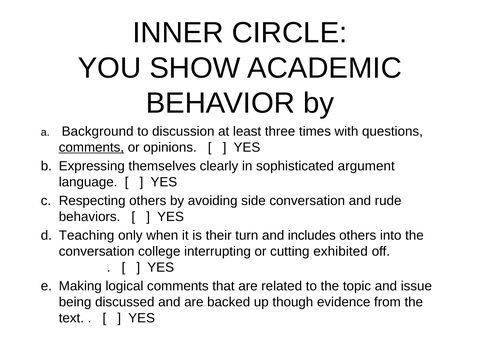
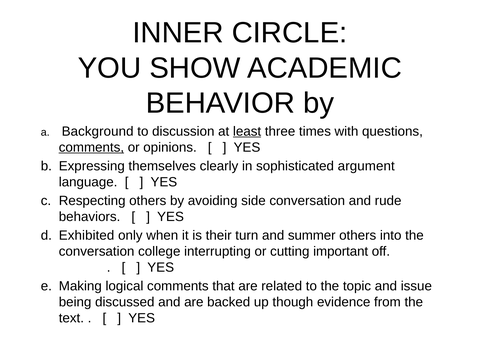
least underline: none -> present
Teaching: Teaching -> Exhibited
includes: includes -> summer
exhibited: exhibited -> important
